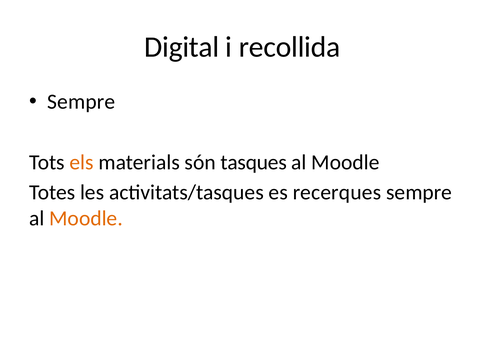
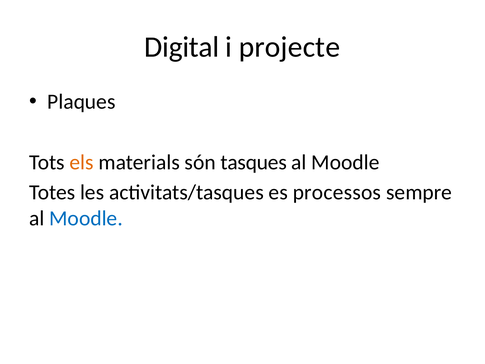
recollida: recollida -> projecte
Sempre at (81, 102): Sempre -> Plaques
recerques: recerques -> processos
Moodle at (86, 218) colour: orange -> blue
